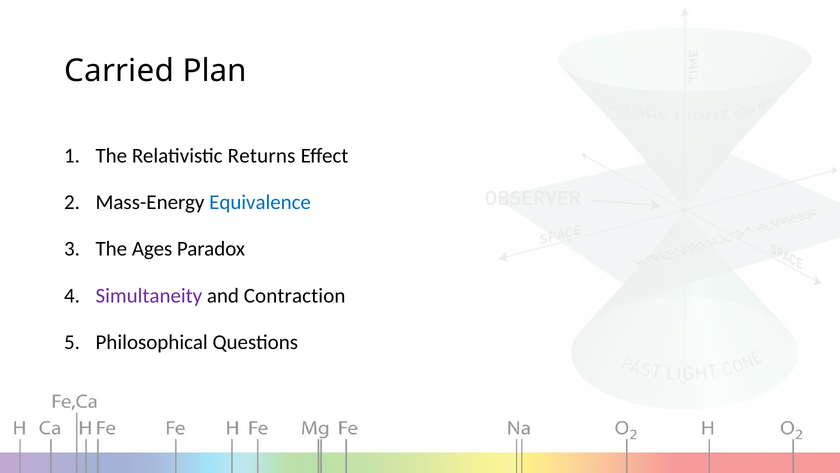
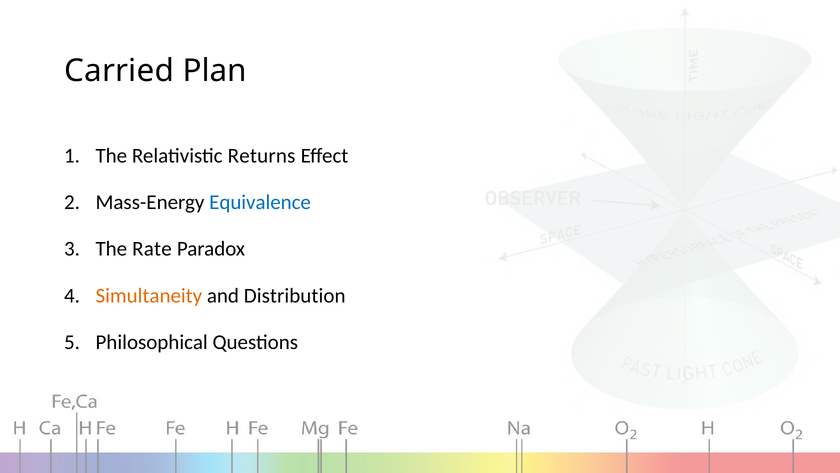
Ages: Ages -> Rate
Simultaneity colour: purple -> orange
Contraction: Contraction -> Distribution
